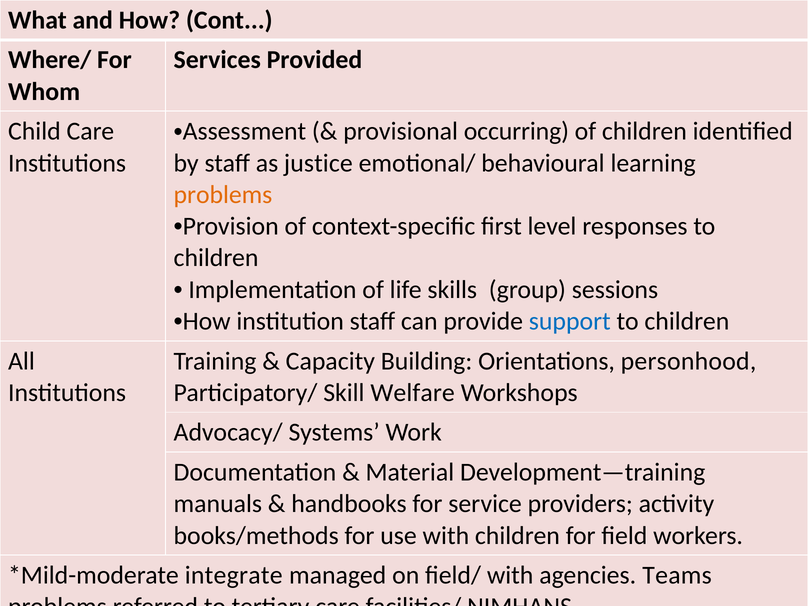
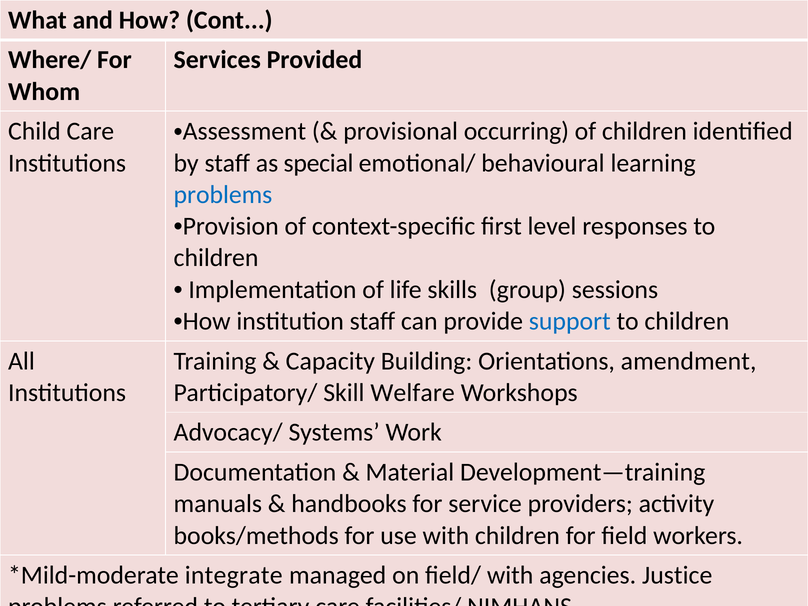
justice: justice -> special
problems at (223, 195) colour: orange -> blue
personhood: personhood -> amendment
Teams: Teams -> Justice
